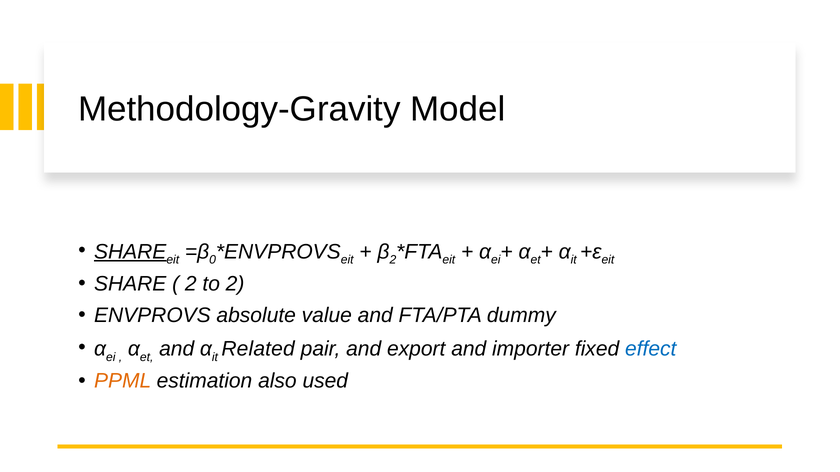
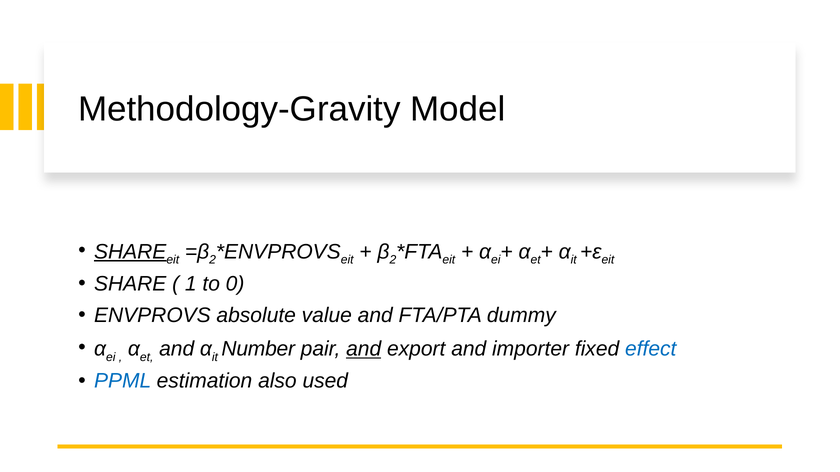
0 at (213, 260): 0 -> 2
2 at (191, 284): 2 -> 1
to 2: 2 -> 0
Related: Related -> Number
and at (364, 349) underline: none -> present
PPML colour: orange -> blue
